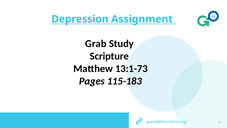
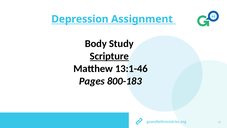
Grab: Grab -> Body
Scripture underline: none -> present
13:1-73: 13:1-73 -> 13:1-46
115-183: 115-183 -> 800-183
